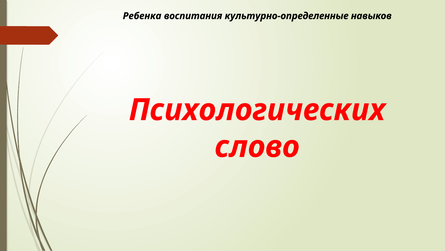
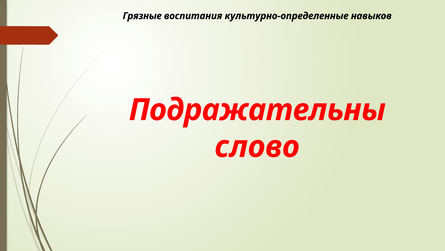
Ребенка: Ребенка -> Грязные
Психологических: Психологических -> Подражательны
